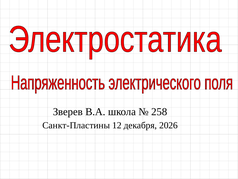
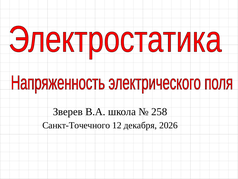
Санкт-Пластины: Санкт-Пластины -> Санкт-Точечного
